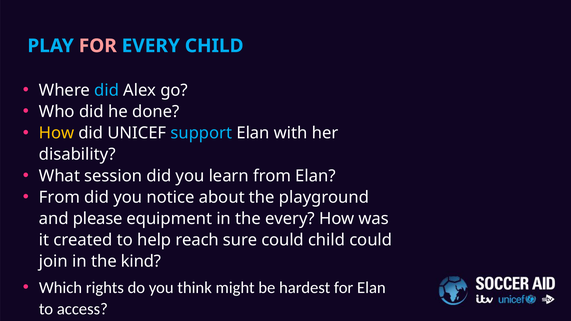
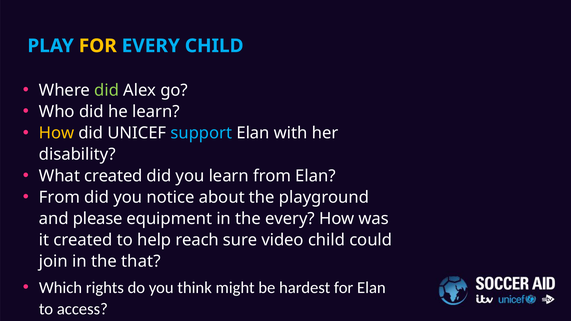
FOR at (98, 46) colour: pink -> yellow
did at (107, 90) colour: light blue -> light green
he done: done -> learn
What session: session -> created
sure could: could -> video
kind: kind -> that
